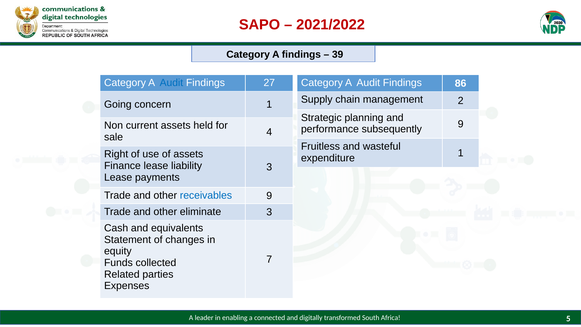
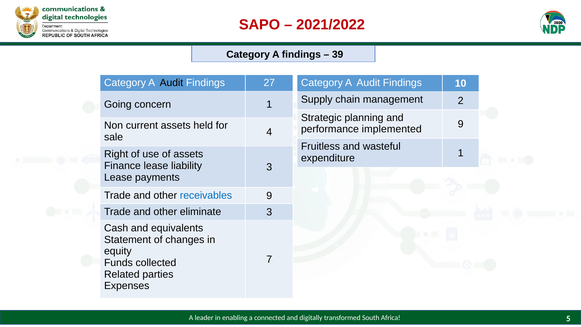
Audit at (171, 83) colour: blue -> black
86: 86 -> 10
subsequently: subsequently -> implemented
